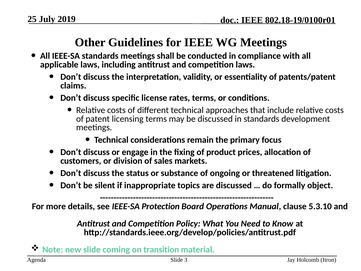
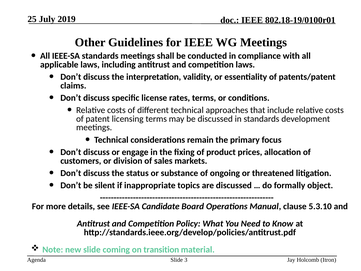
Protection: Protection -> Candidate
